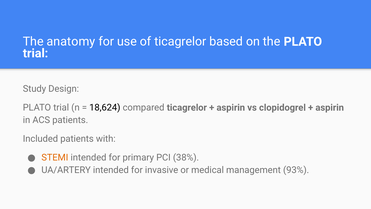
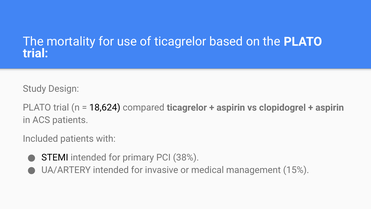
anatomy: anatomy -> mortality
STEMI colour: orange -> black
93%: 93% -> 15%
